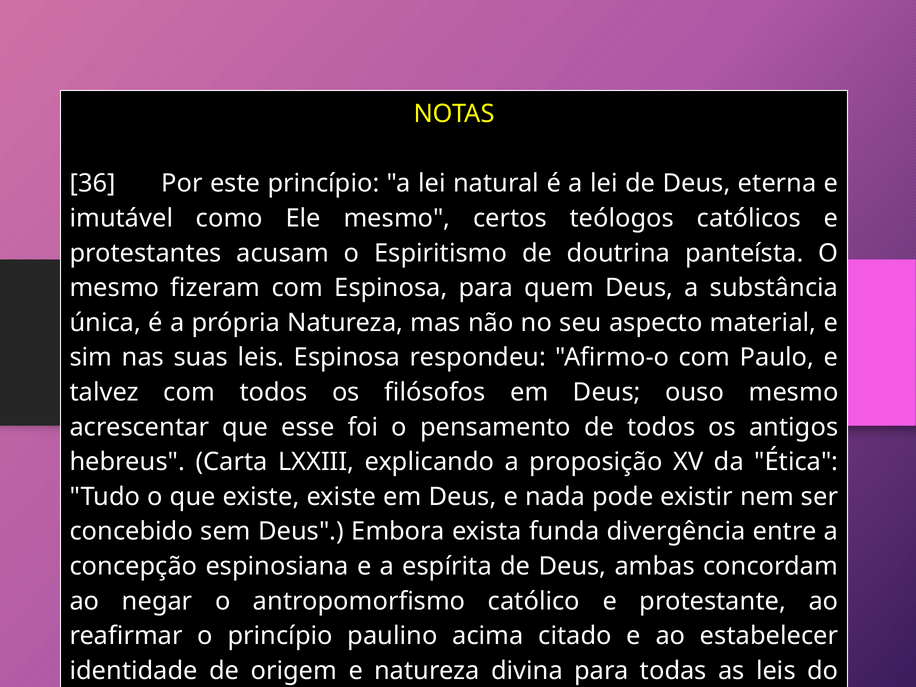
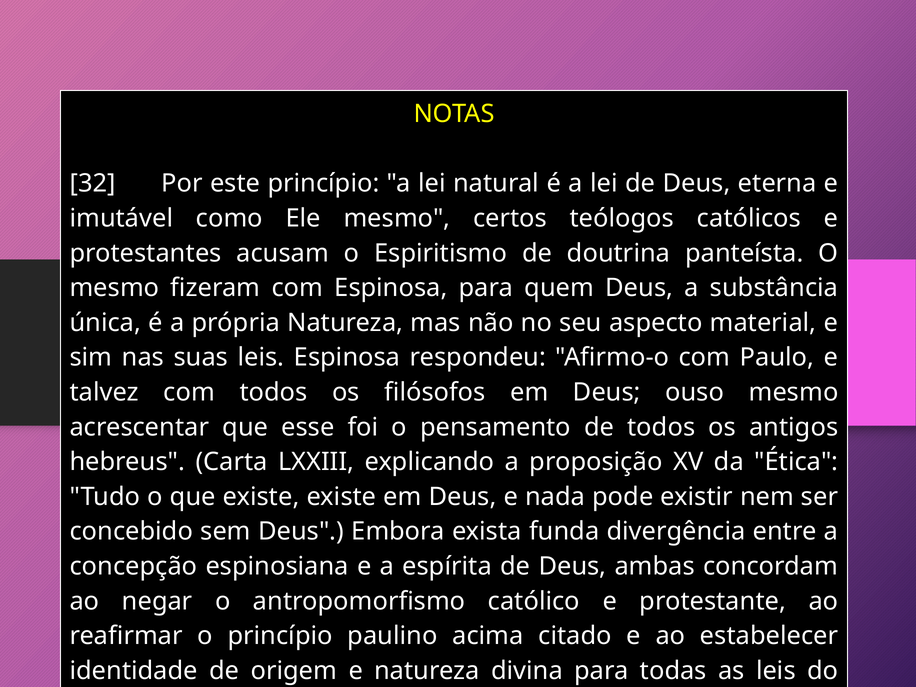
36: 36 -> 32
